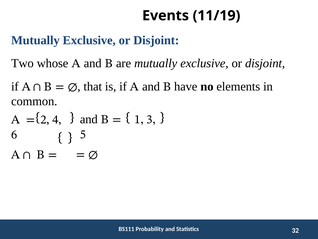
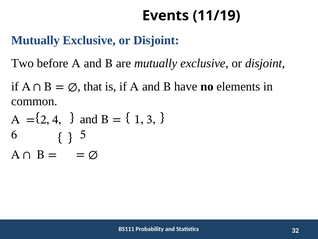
whose: whose -> before
